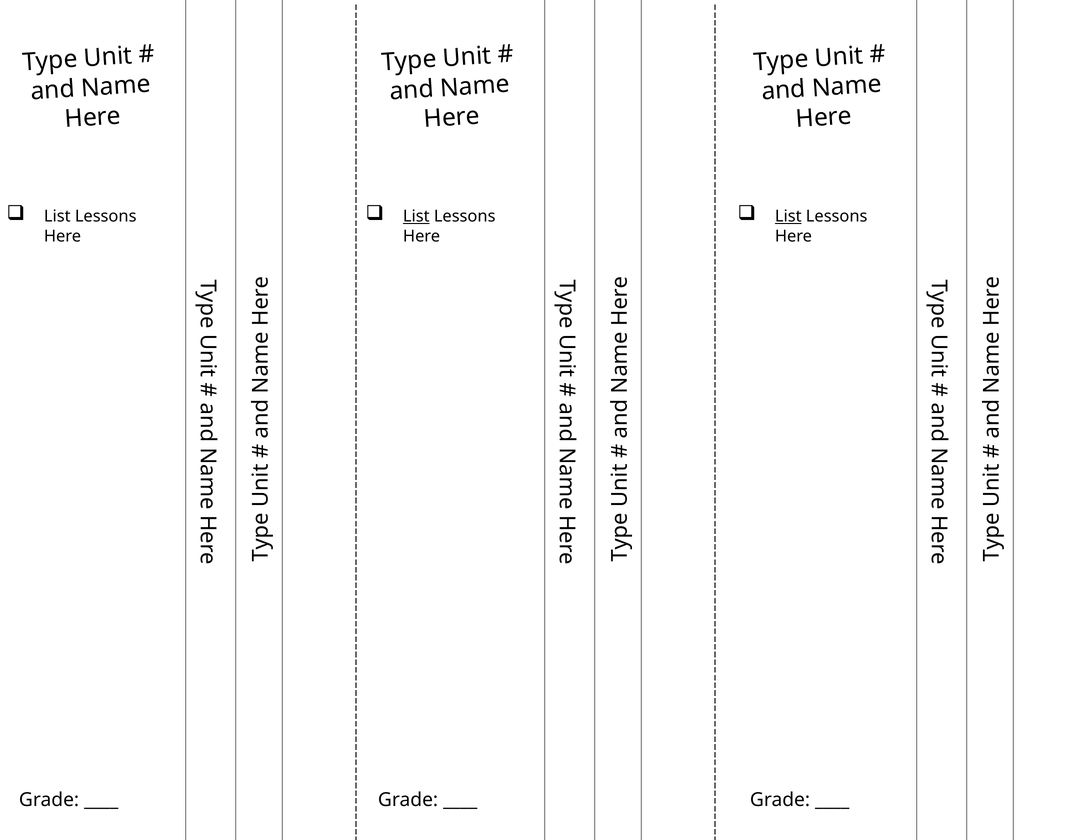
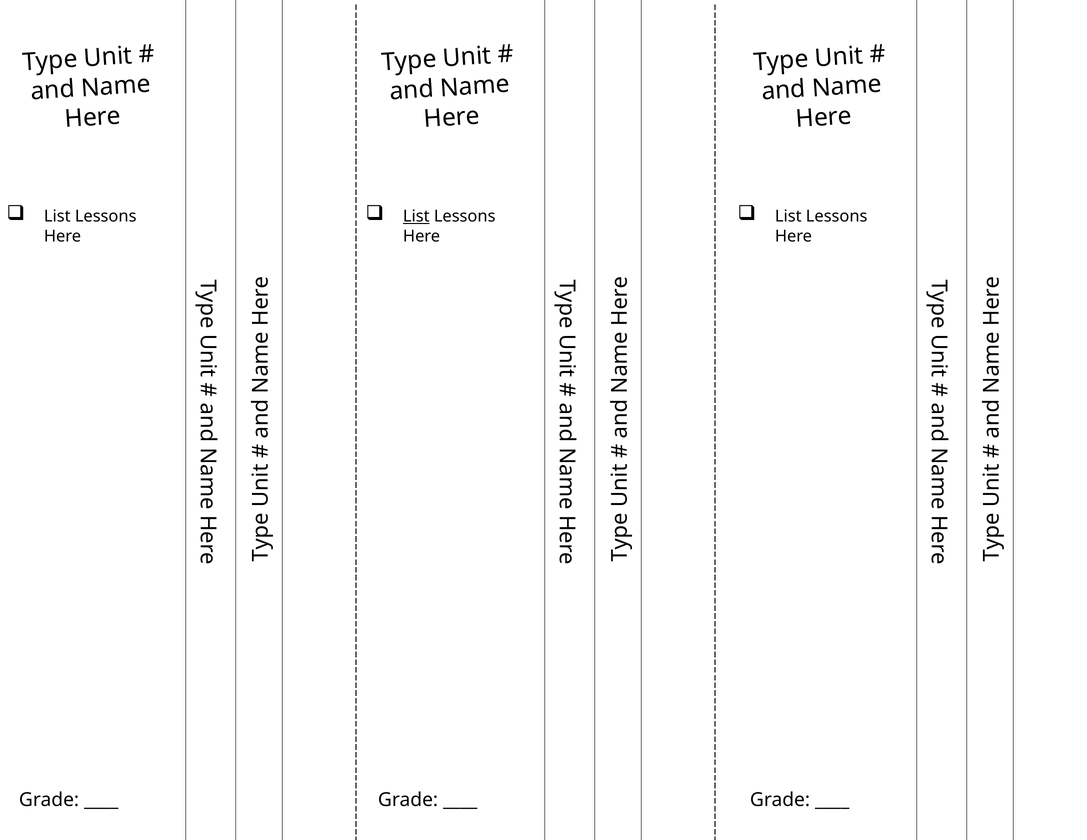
List at (788, 217) underline: present -> none
